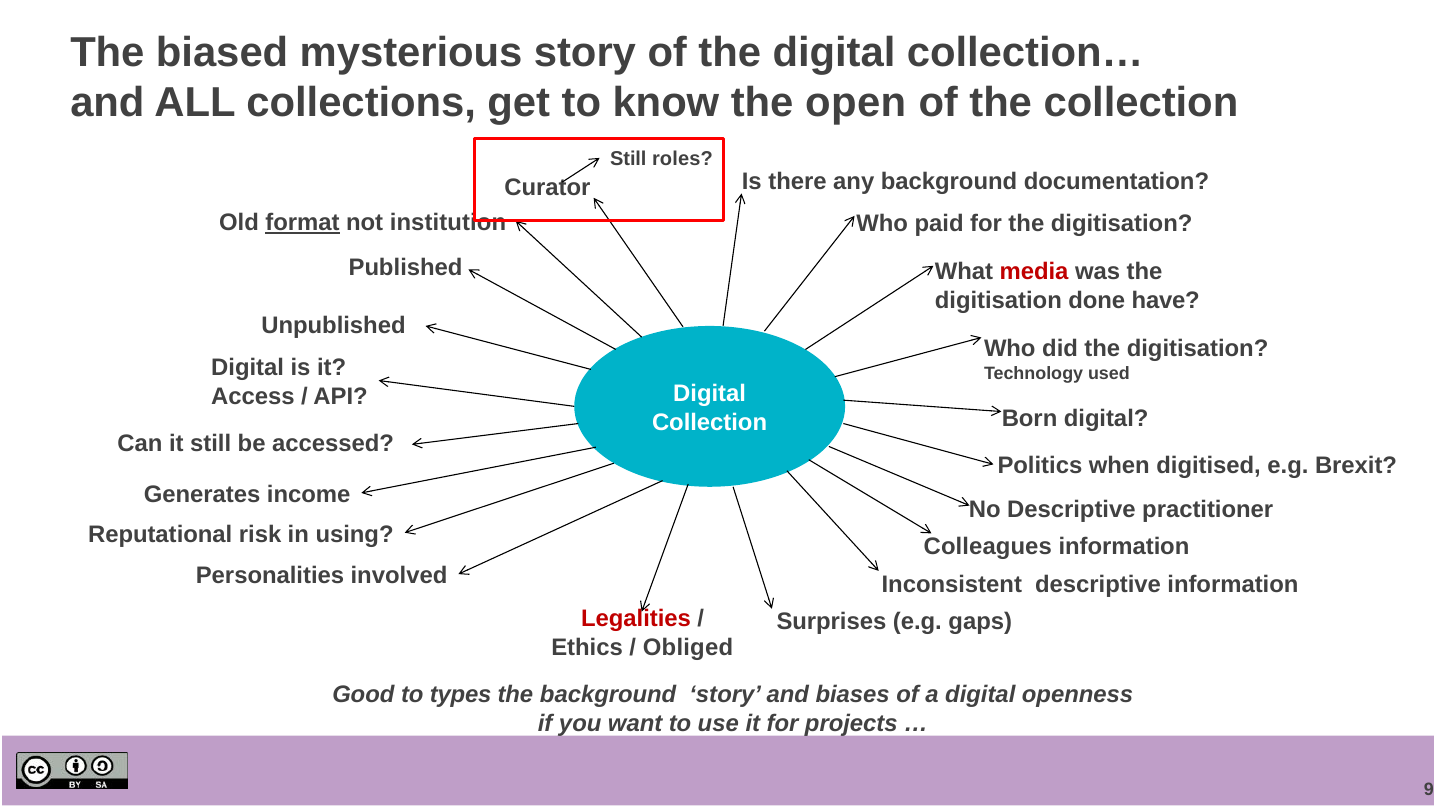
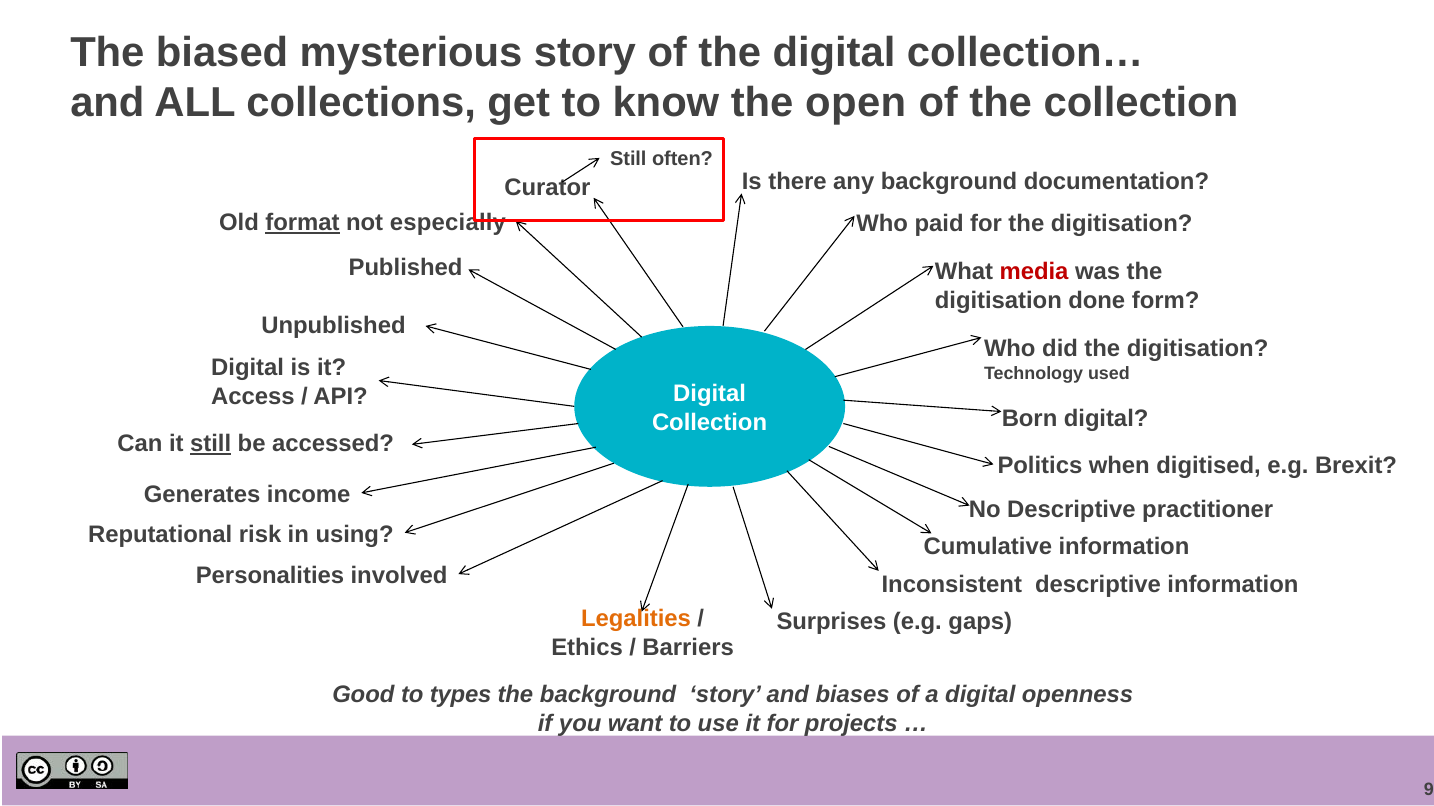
roles: roles -> often
institution: institution -> especially
have: have -> form
still at (211, 444) underline: none -> present
Colleagues: Colleagues -> Cumulative
Legalities colour: red -> orange
Obliged: Obliged -> Barriers
